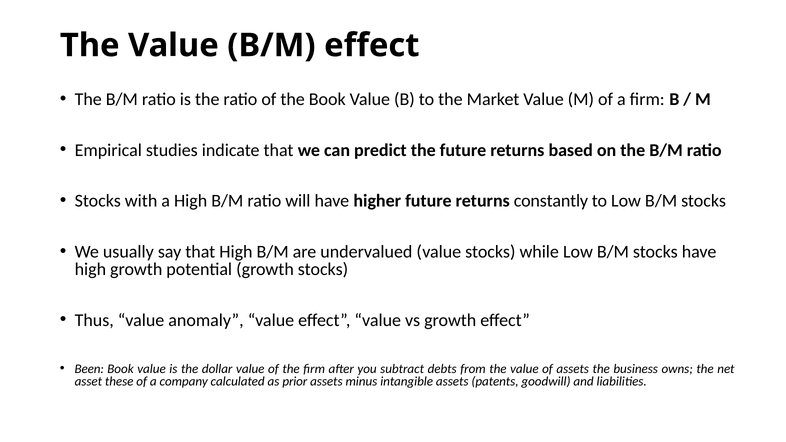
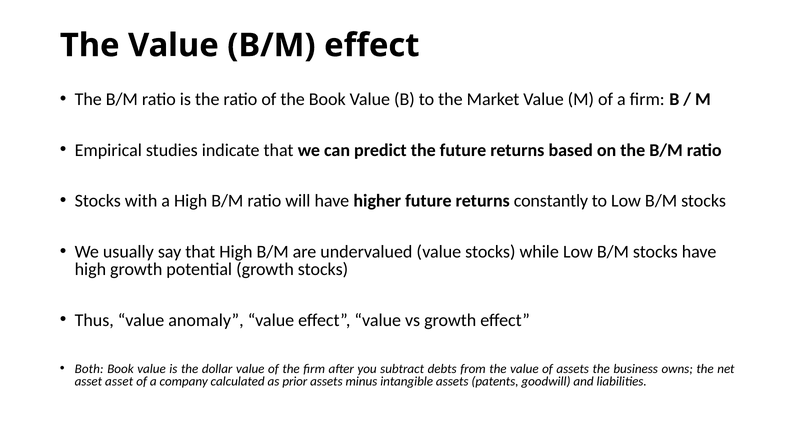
Been: Been -> Both
asset these: these -> asset
